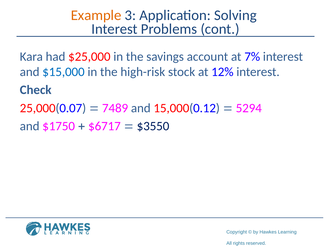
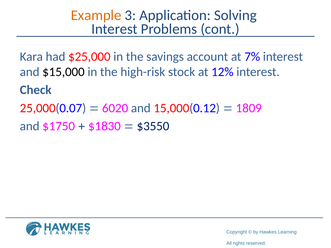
$15,000 colour: blue -> black
7489: 7489 -> 6020
5294: 5294 -> 1809
$6717: $6717 -> $1830
